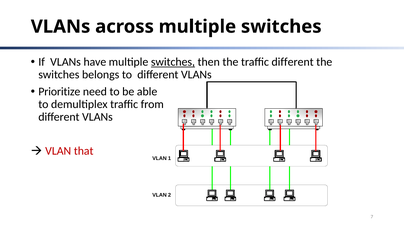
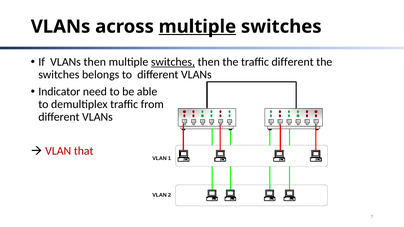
multiple at (197, 27) underline: none -> present
VLANs have: have -> then
Prioritize: Prioritize -> Indicator
